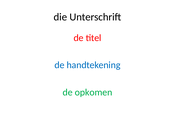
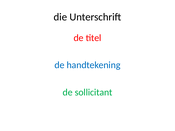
opkomen: opkomen -> sollicitant
